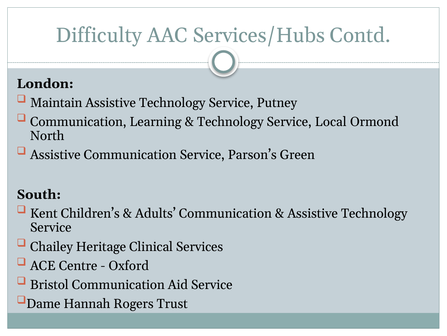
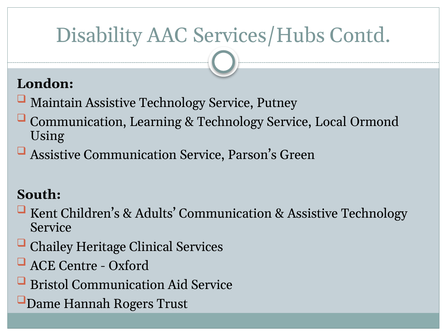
Difficulty: Difficulty -> Disability
North: North -> Using
